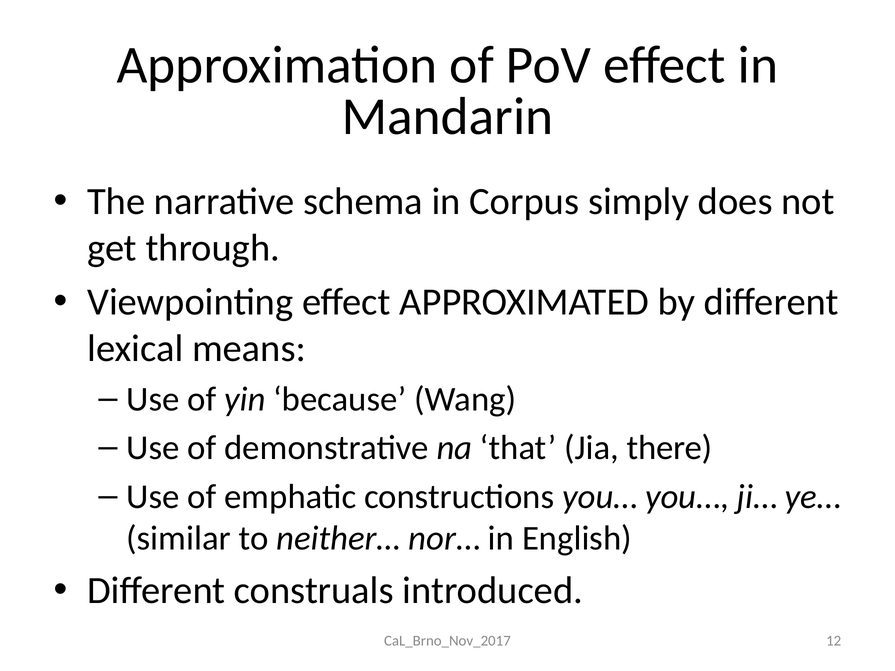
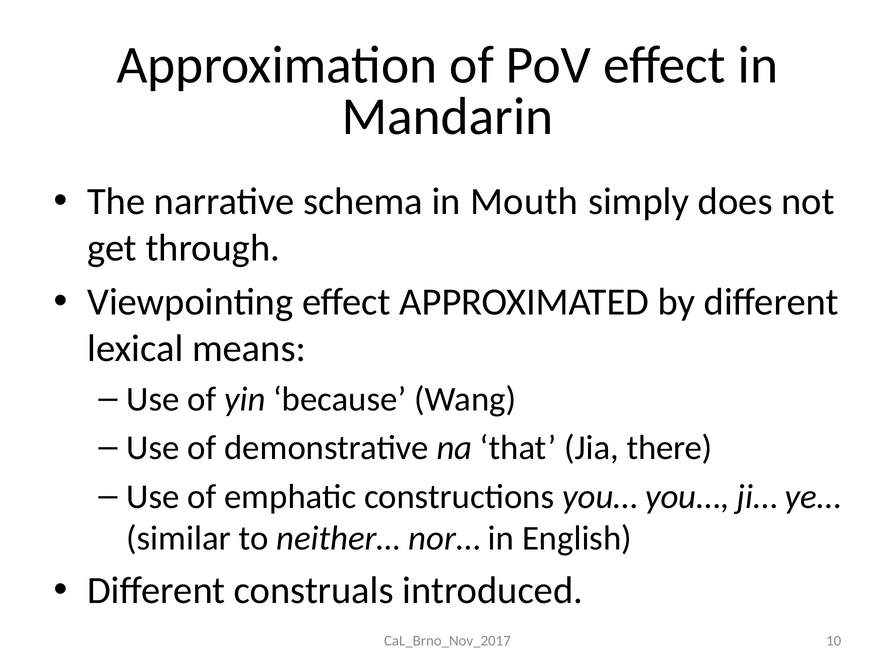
Corpus: Corpus -> Mouth
12: 12 -> 10
